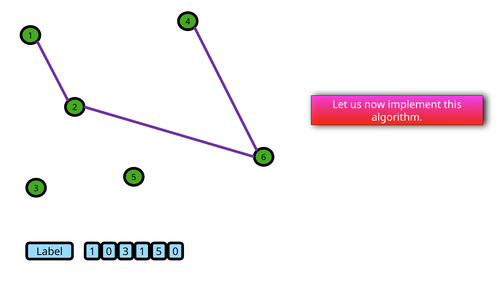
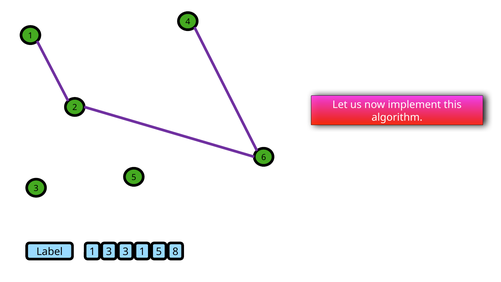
1 0: 0 -> 3
5 0: 0 -> 8
